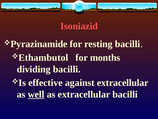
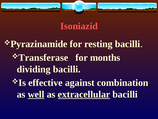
Ethambutol: Ethambutol -> Transferase
against extracellular: extracellular -> combination
extracellular at (84, 94) underline: none -> present
